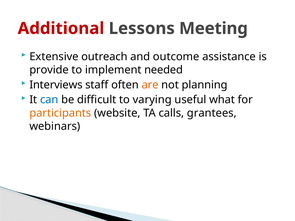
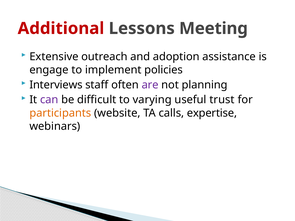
outcome: outcome -> adoption
provide: provide -> engage
needed: needed -> policies
are colour: orange -> purple
can colour: blue -> purple
what: what -> trust
grantees: grantees -> expertise
